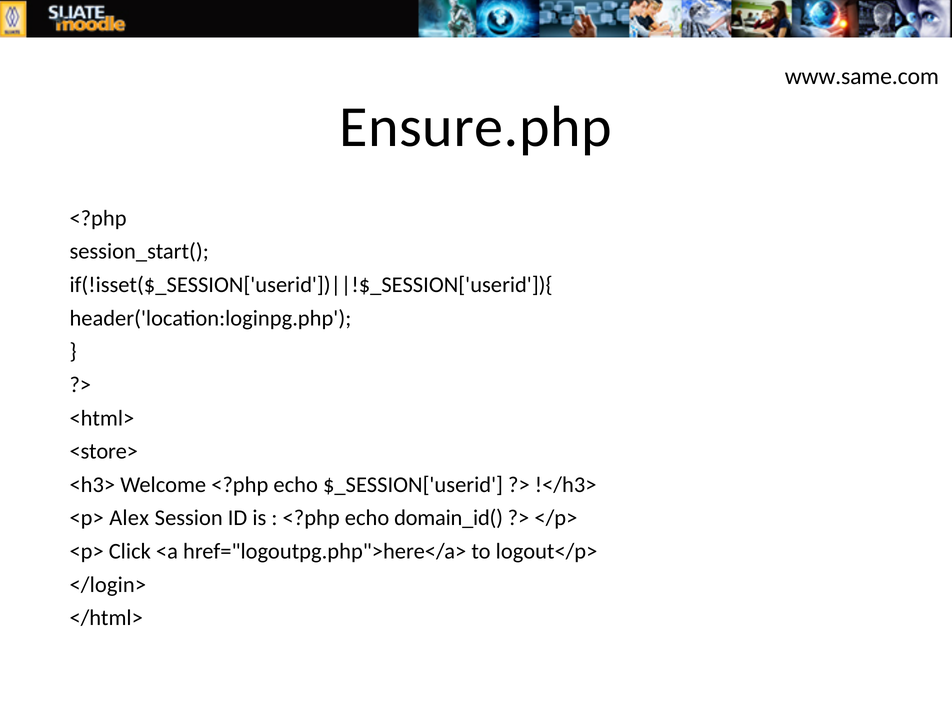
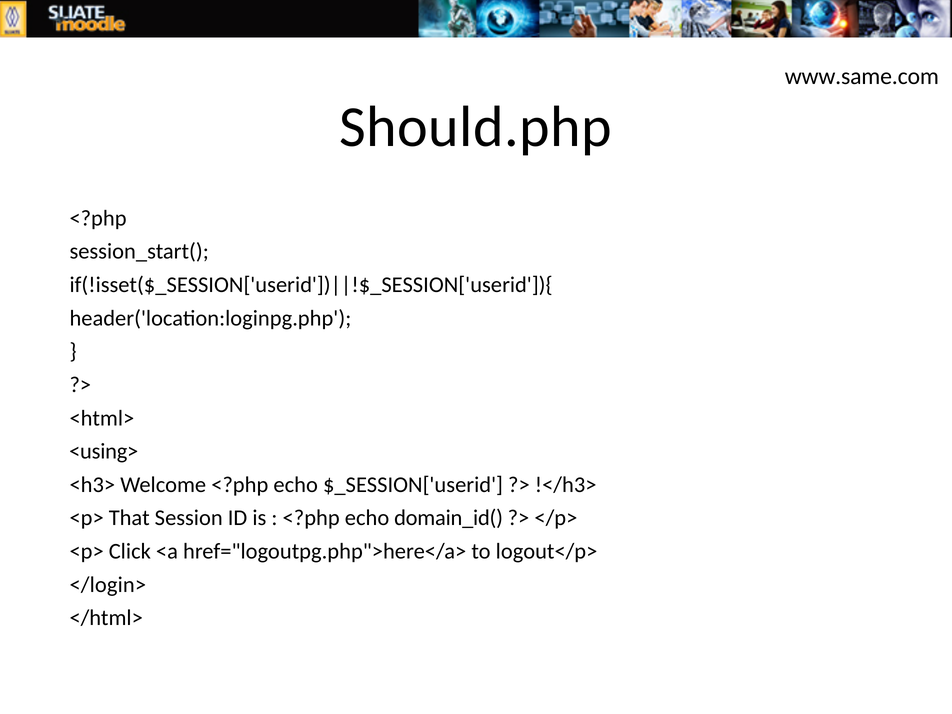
Ensure.php: Ensure.php -> Should.php
<store>: <store> -> <using>
Alex: Alex -> That
